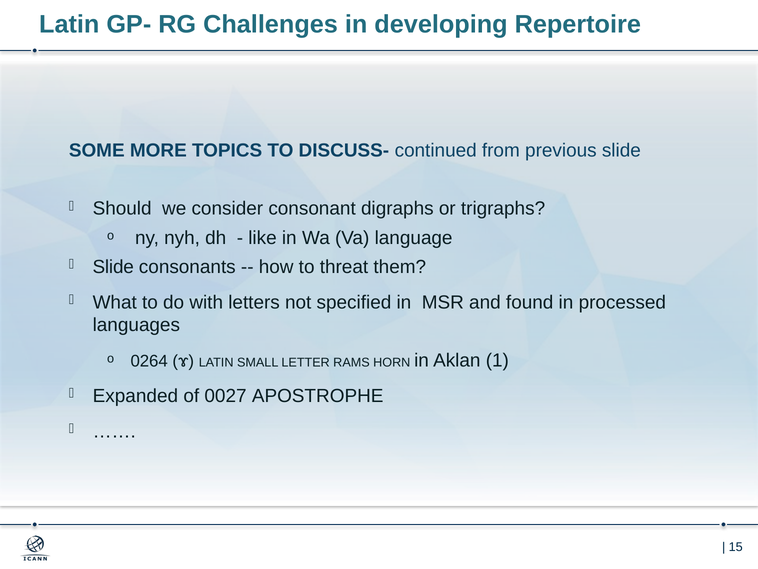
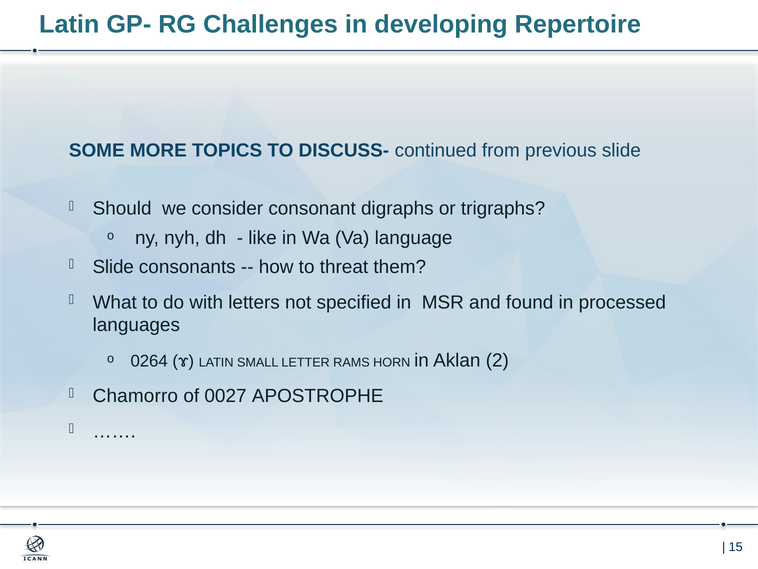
1: 1 -> 2
Expanded: Expanded -> Chamorro
